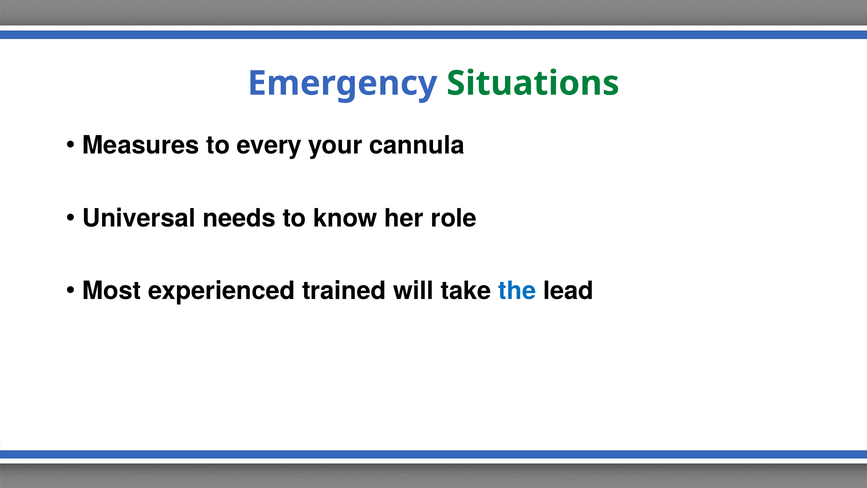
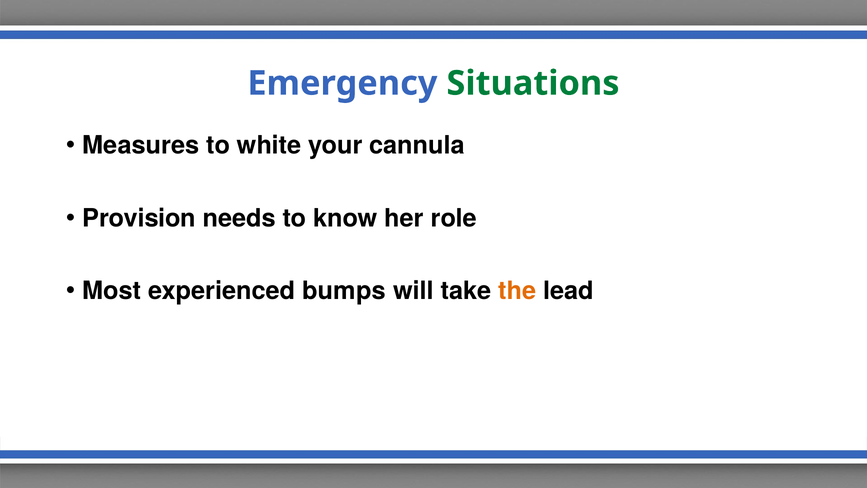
every: every -> white
Universal: Universal -> Provision
trained: trained -> bumps
the colour: blue -> orange
